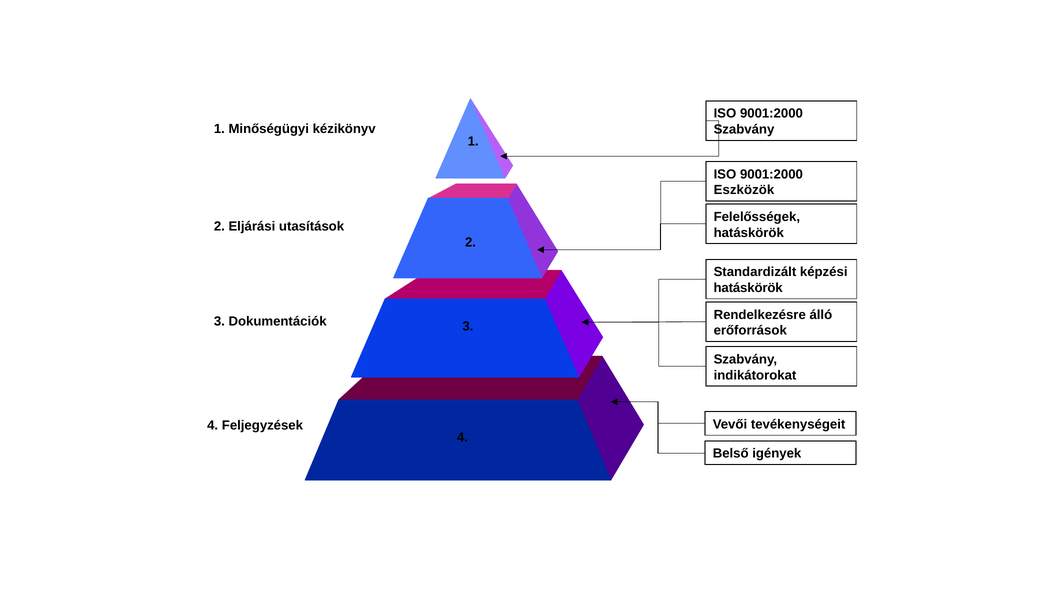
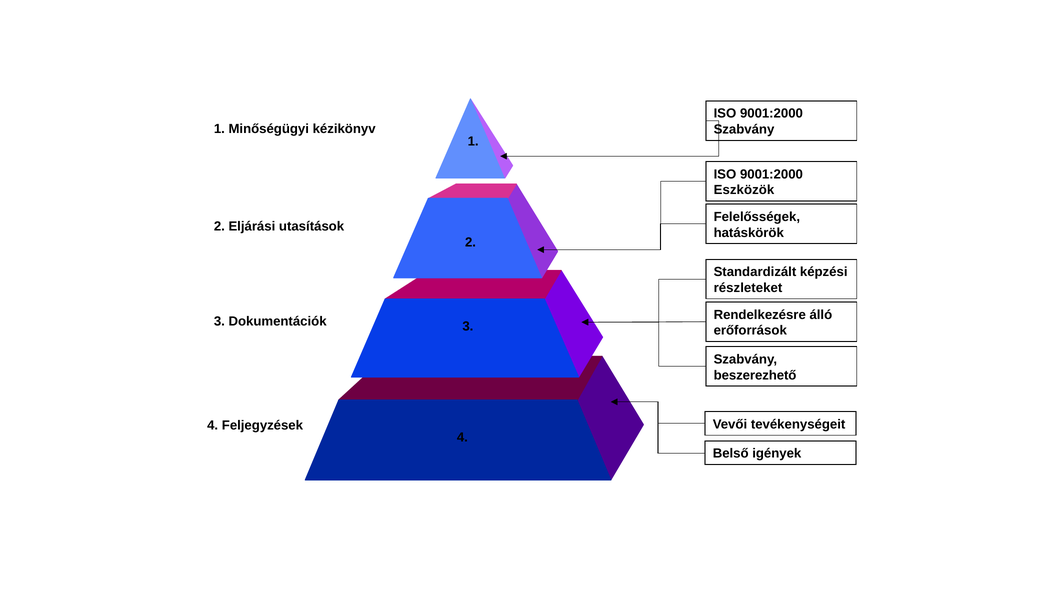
hatáskörök at (748, 288): hatáskörök -> részleteket
indikátorokat: indikátorokat -> beszerezhető
